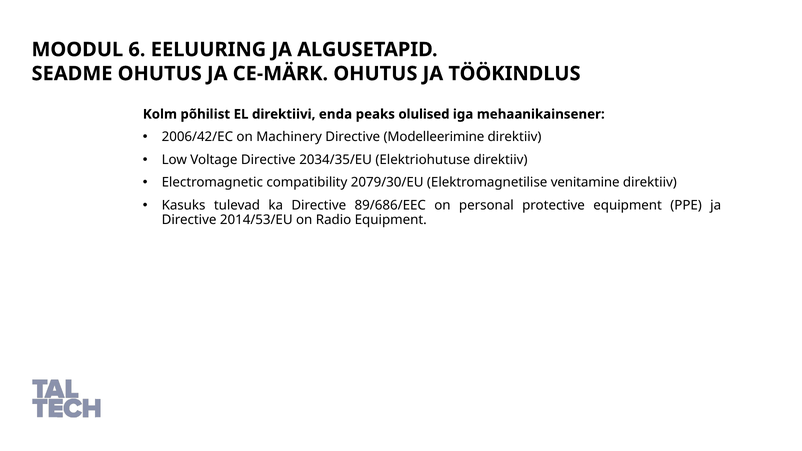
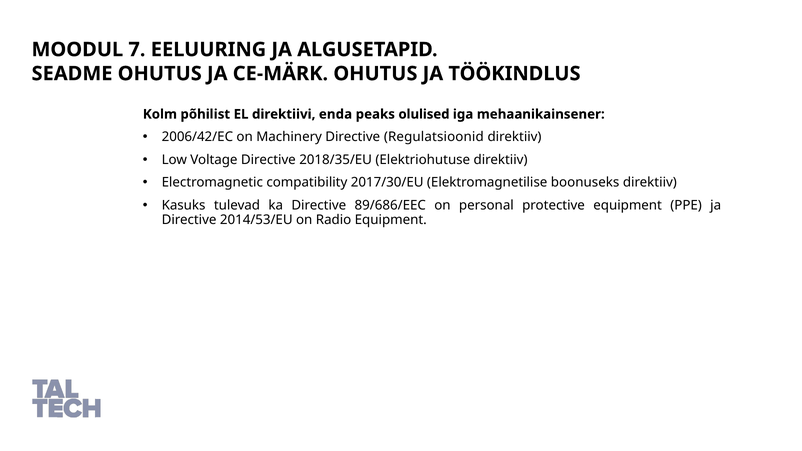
6: 6 -> 7
Modelleerimine: Modelleerimine -> Regulatsioonid
2034/35/EU: 2034/35/EU -> 2018/35/EU
2079/30/EU: 2079/30/EU -> 2017/30/EU
venitamine: venitamine -> boonuseks
